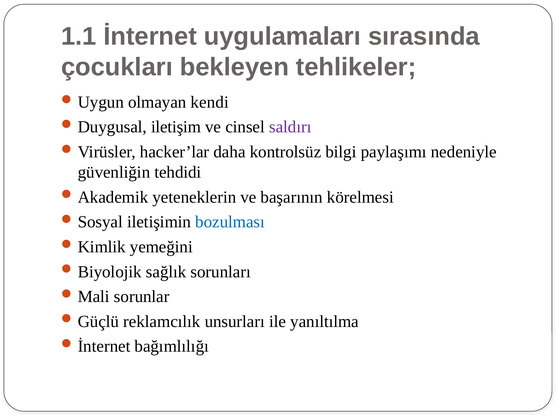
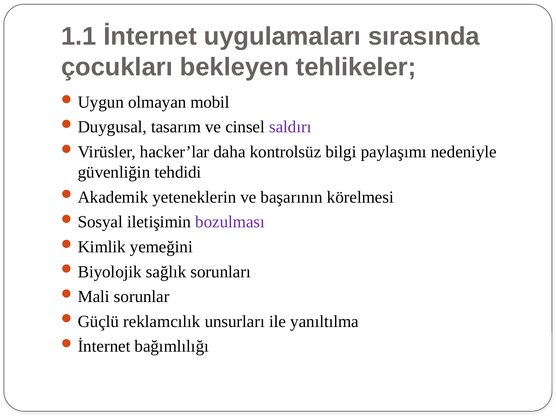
kendi: kendi -> mobil
iletişim: iletişim -> tasarım
bozulması colour: blue -> purple
